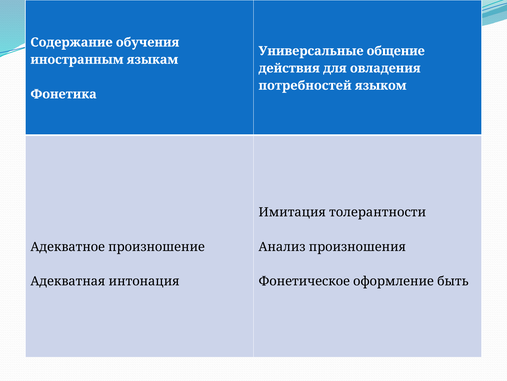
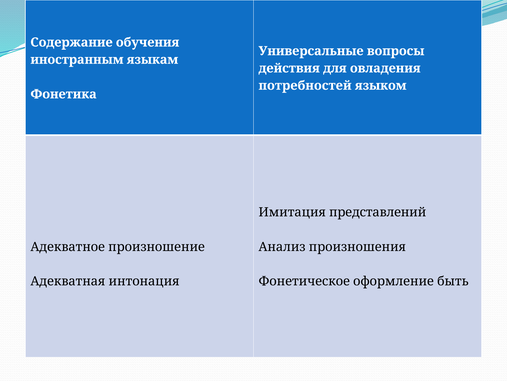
общение: общение -> вопросы
толерантности: толерантности -> представлений
